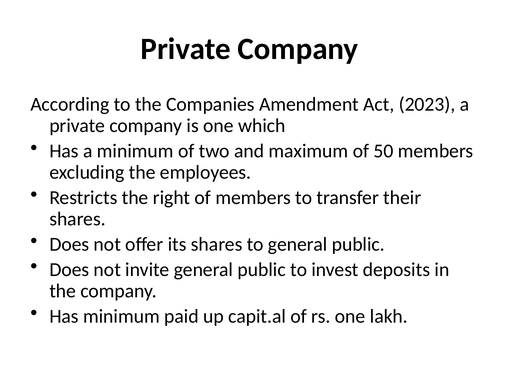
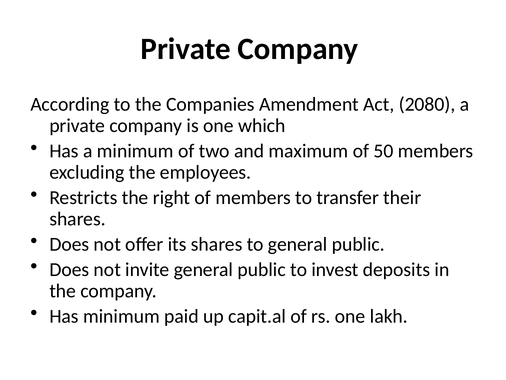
2023: 2023 -> 2080
